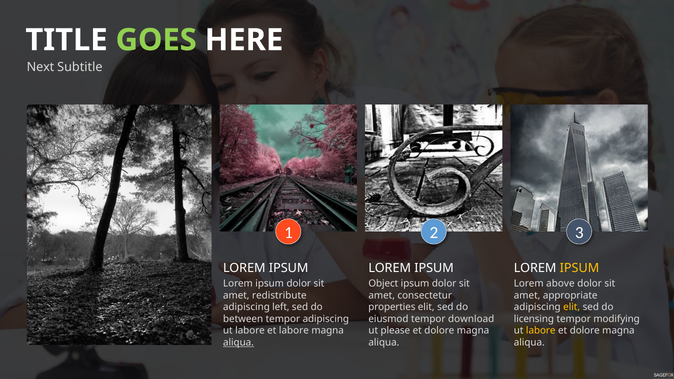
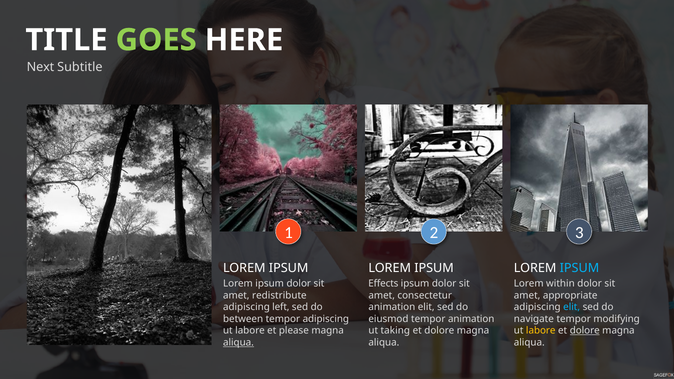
IPSUM at (579, 268) colour: yellow -> light blue
Object: Object -> Effects
above: above -> within
properties at (392, 307): properties -> animation
elit at (572, 307) colour: yellow -> light blue
tempor download: download -> animation
licensing: licensing -> navigate
et labore: labore -> please
please: please -> taking
dolore at (585, 331) underline: none -> present
